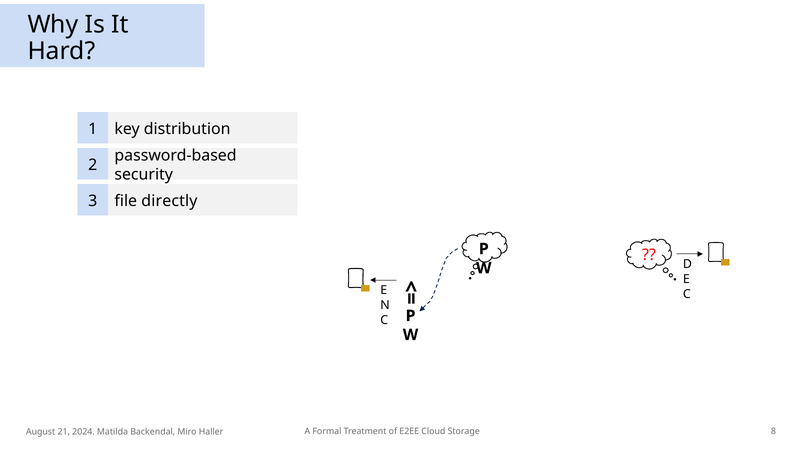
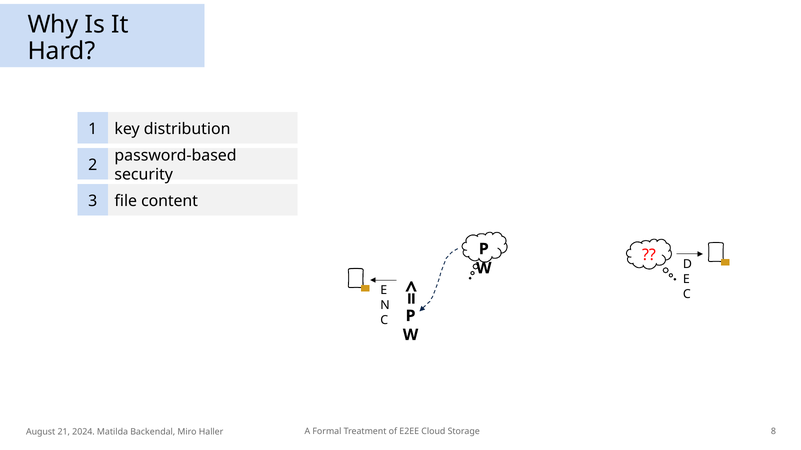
directly: directly -> content
